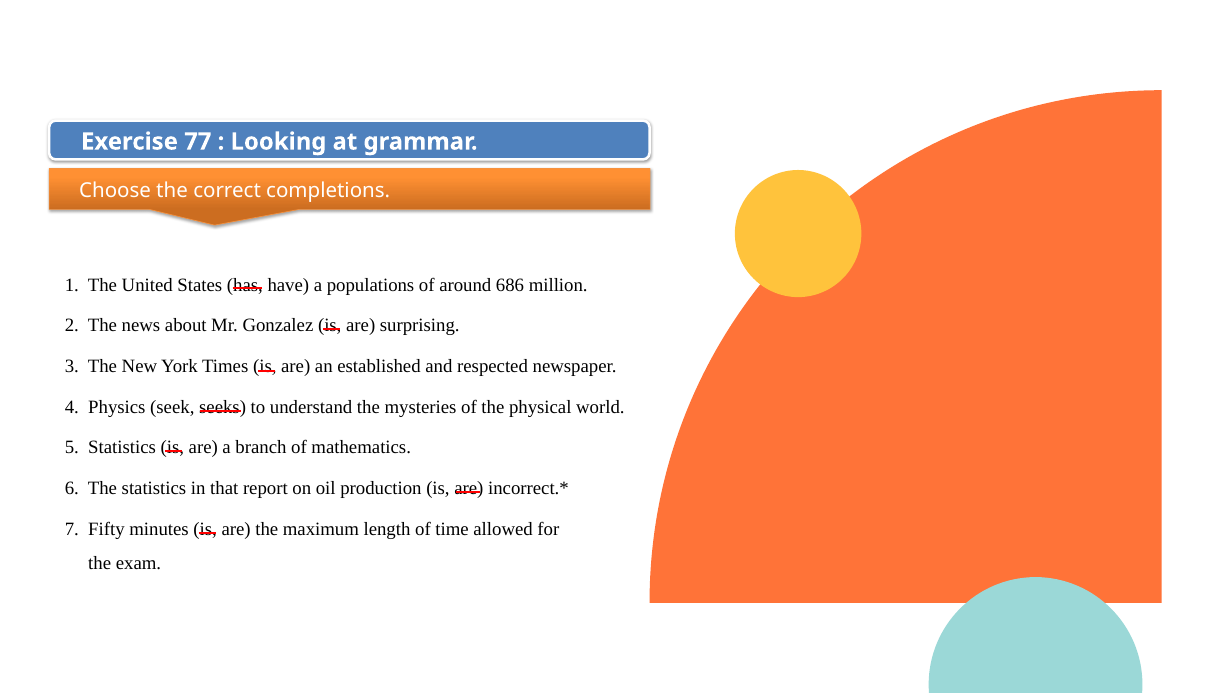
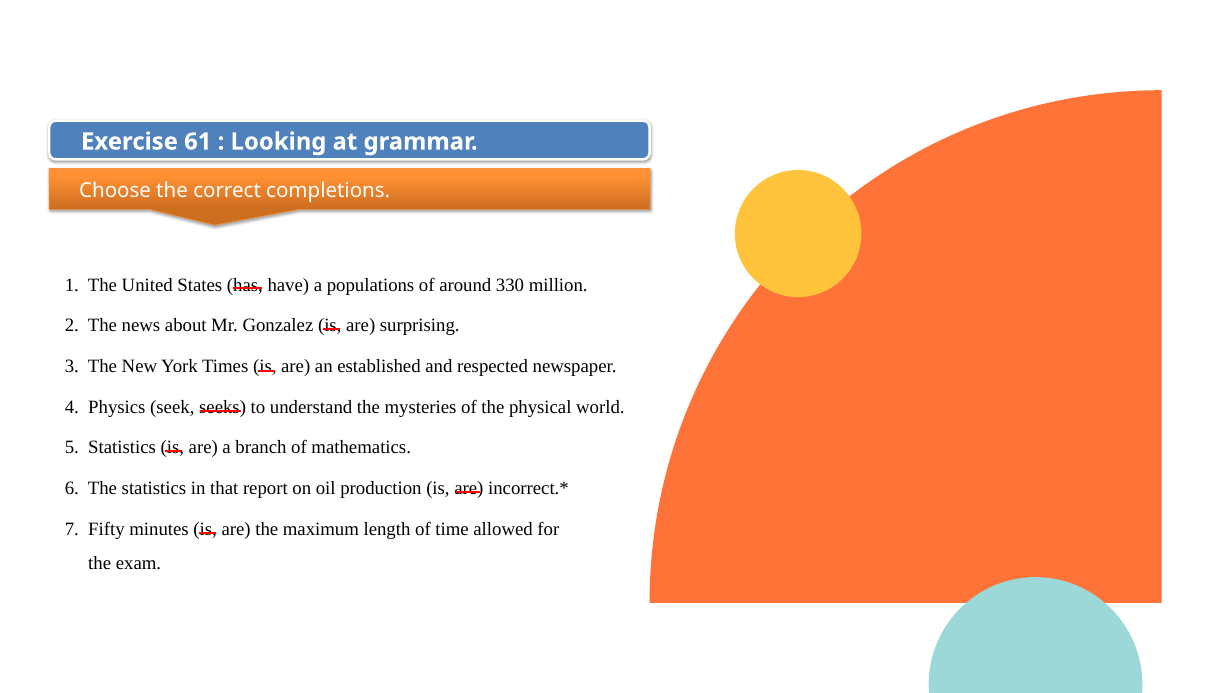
77: 77 -> 61
686: 686 -> 330
